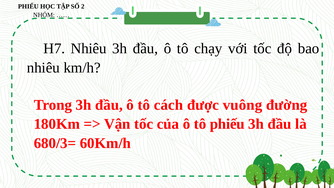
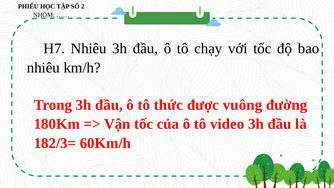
cách: cách -> thức
tô phiếu: phiếu -> video
680/3=: 680/3= -> 182/3=
